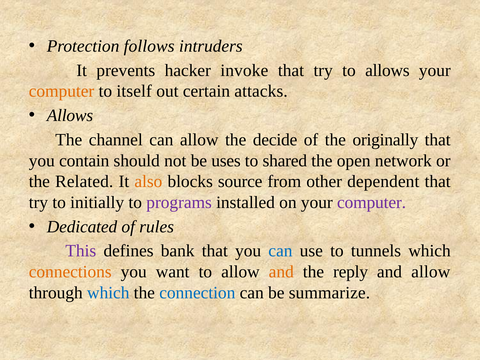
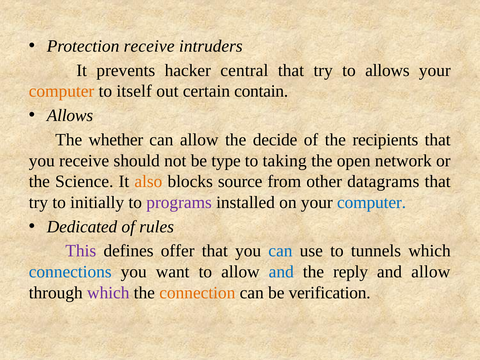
Protection follows: follows -> receive
invoke: invoke -> central
attacks: attacks -> contain
channel: channel -> whether
originally: originally -> recipients
you contain: contain -> receive
uses: uses -> type
shared: shared -> taking
Related: Related -> Science
dependent: dependent -> datagrams
computer at (372, 202) colour: purple -> blue
bank: bank -> offer
connections colour: orange -> blue
and at (281, 272) colour: orange -> blue
which at (108, 293) colour: blue -> purple
connection colour: blue -> orange
summarize: summarize -> verification
